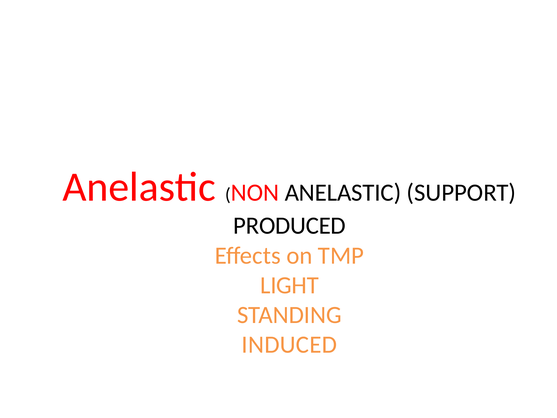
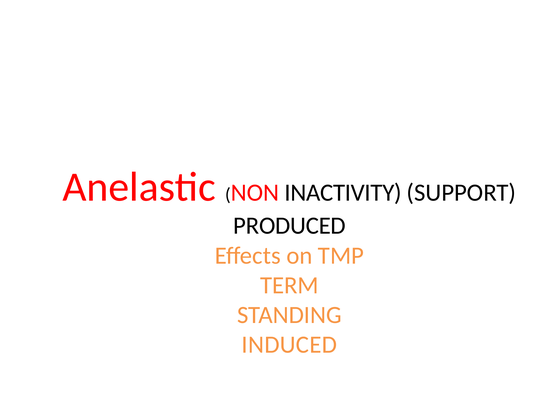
NON ANELASTIC: ANELASTIC -> INACTIVITY
LIGHT: LIGHT -> TERM
